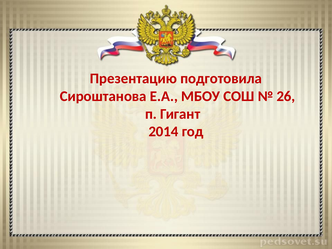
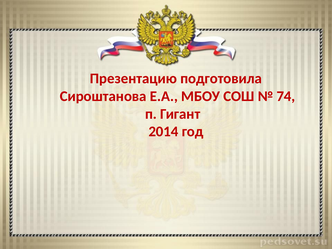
26: 26 -> 74
